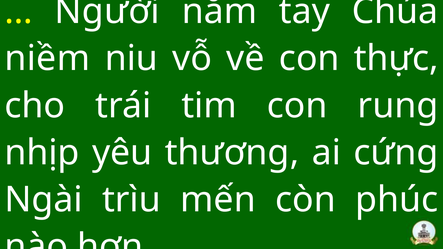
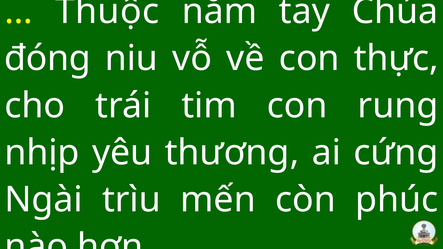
Người: Người -> Thuộc
niềm: niềm -> đóng
